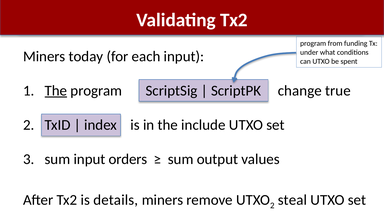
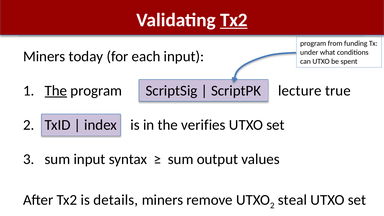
Tx2 at (234, 20) underline: none -> present
change: change -> lecture
include: include -> verifies
orders: orders -> syntax
